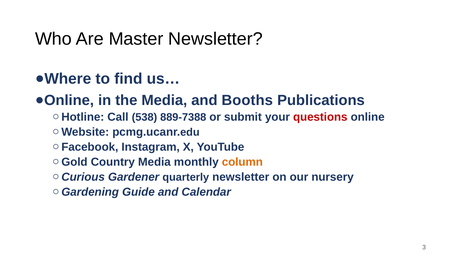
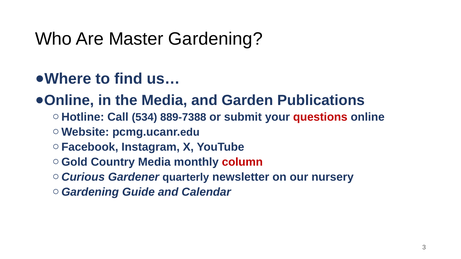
Master Newsletter: Newsletter -> Gardening
Booths: Booths -> Garden
538: 538 -> 534
column colour: orange -> red
